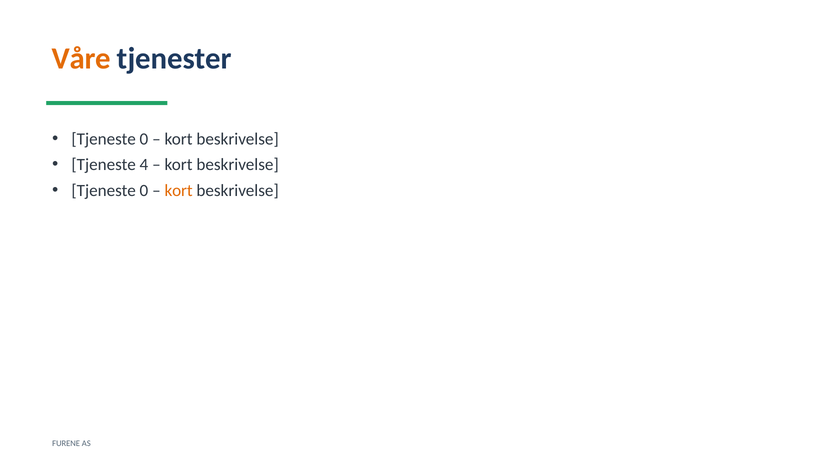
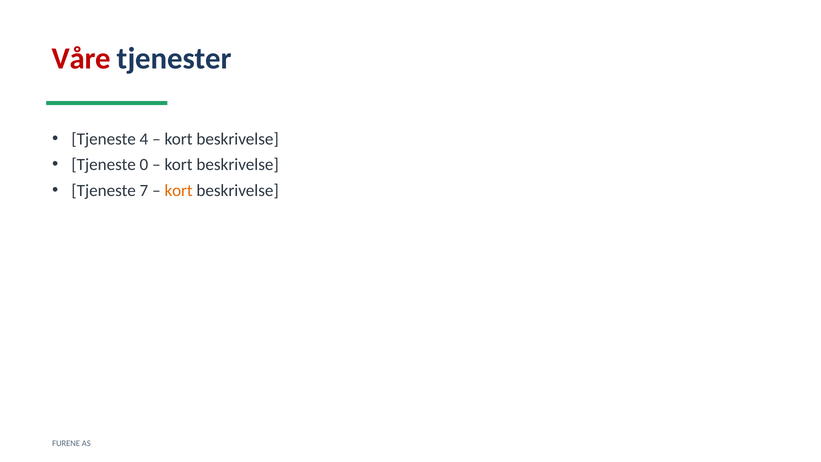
Våre colour: orange -> red
0 at (144, 139): 0 -> 4
4: 4 -> 0
0 at (144, 190): 0 -> 7
